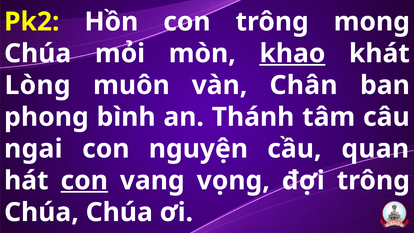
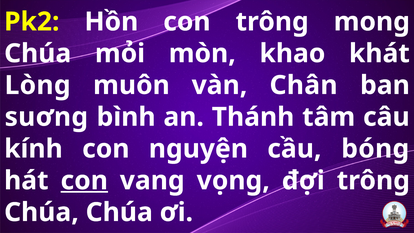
khao underline: present -> none
phong: phong -> suơng
ngai: ngai -> kính
quan: quan -> bóng
